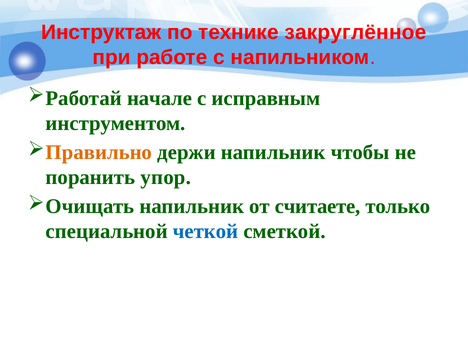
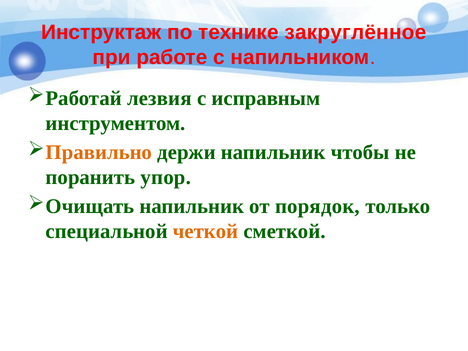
начале: начале -> лезвия
считаете: считаете -> порядок
четкой colour: blue -> orange
